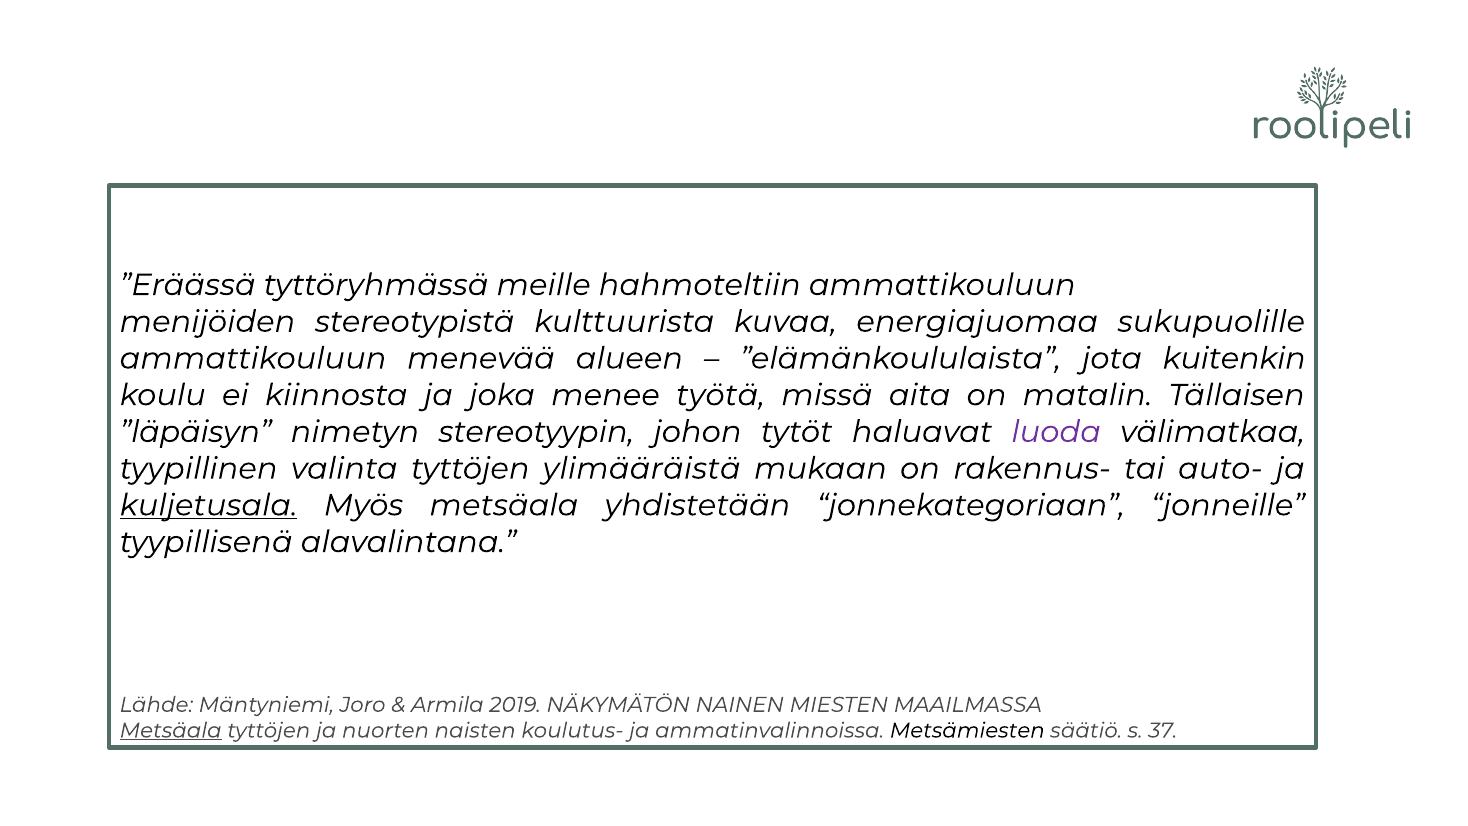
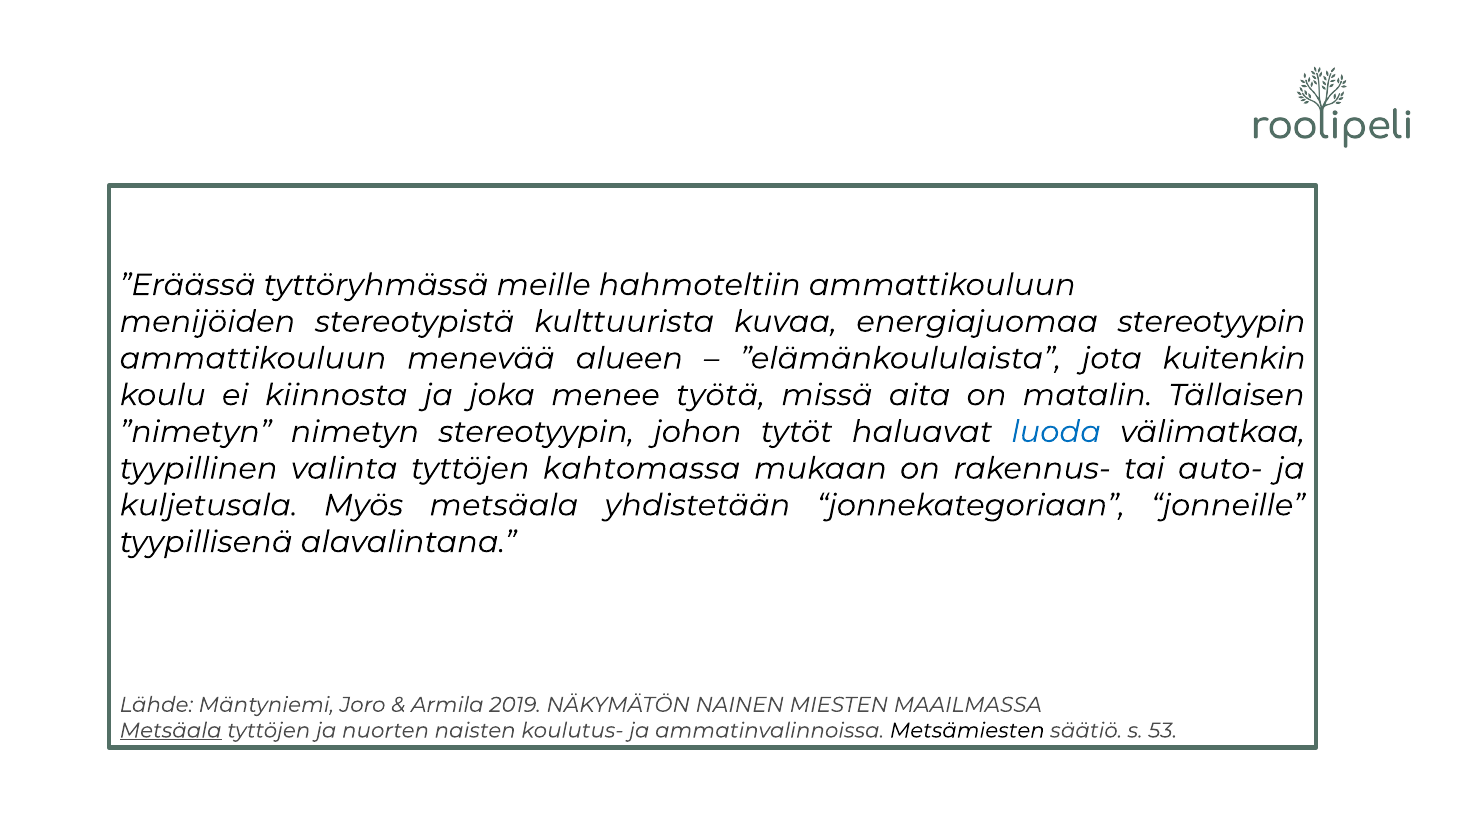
energiajuomaa sukupuolille: sukupuolille -> stereotyypin
”läpäisyn: ”läpäisyn -> ”nimetyn
luoda colour: purple -> blue
ylimääräistä: ylimääräistä -> kahtomassa
kuljetusala underline: present -> none
37: 37 -> 53
